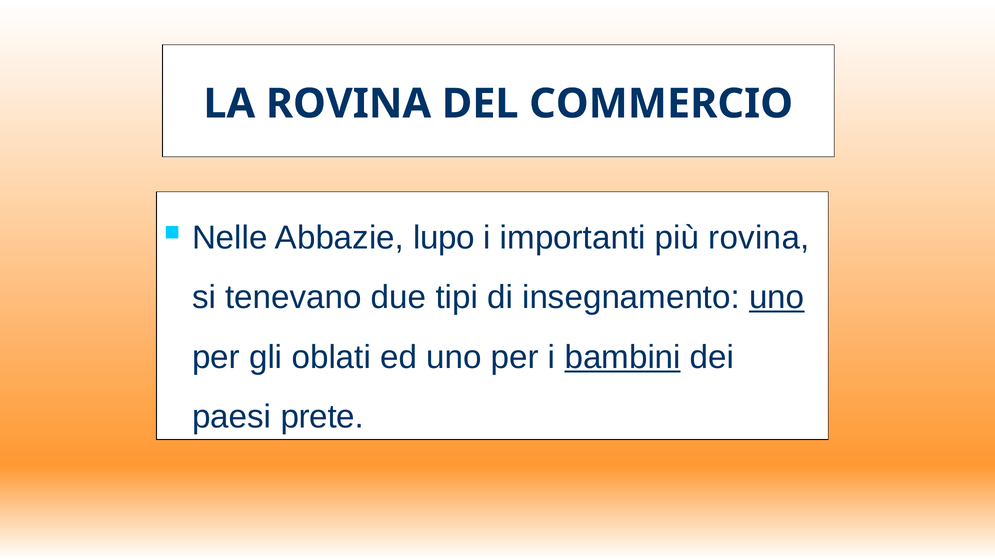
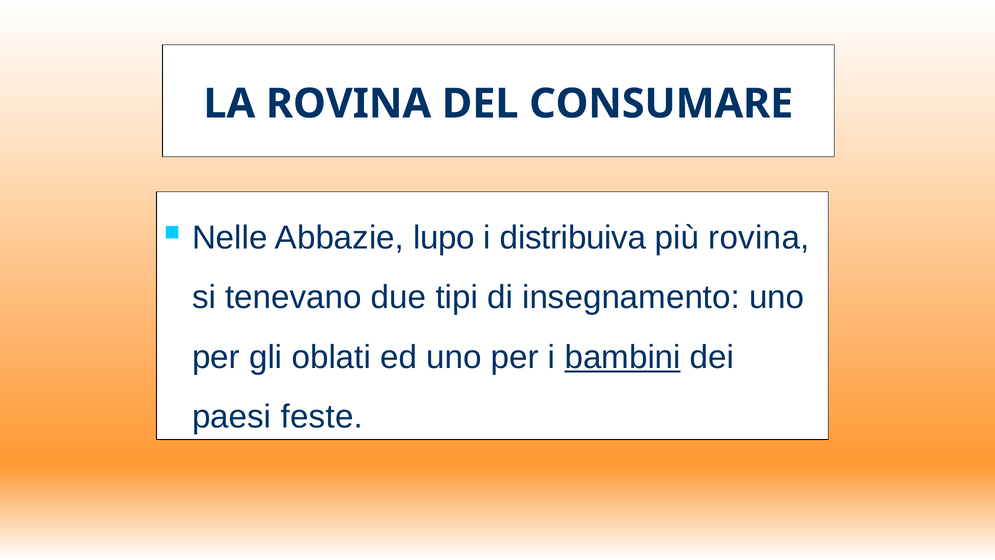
COMMERCIO: COMMERCIO -> CONSUMARE
importanti: importanti -> distribuiva
uno at (777, 297) underline: present -> none
prete: prete -> feste
